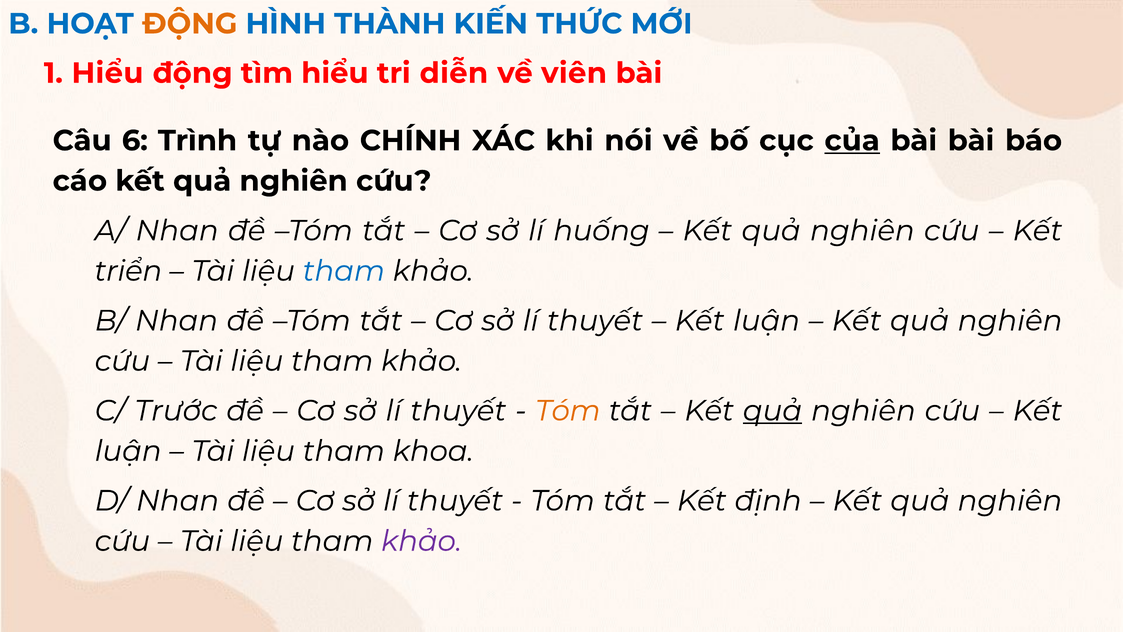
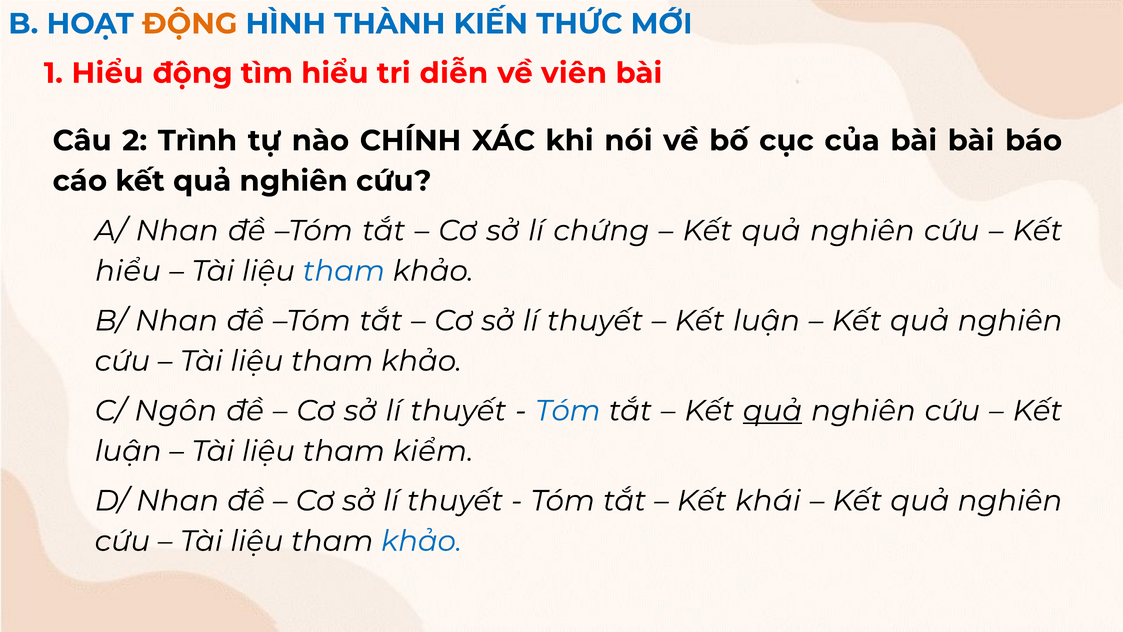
6: 6 -> 2
của underline: present -> none
huống: huống -> chứng
triển at (128, 271): triển -> hiểu
Trước: Trước -> Ngôn
Tóm at (568, 411) colour: orange -> blue
khoa: khoa -> kiểm
định: định -> khái
khảo at (421, 541) colour: purple -> blue
